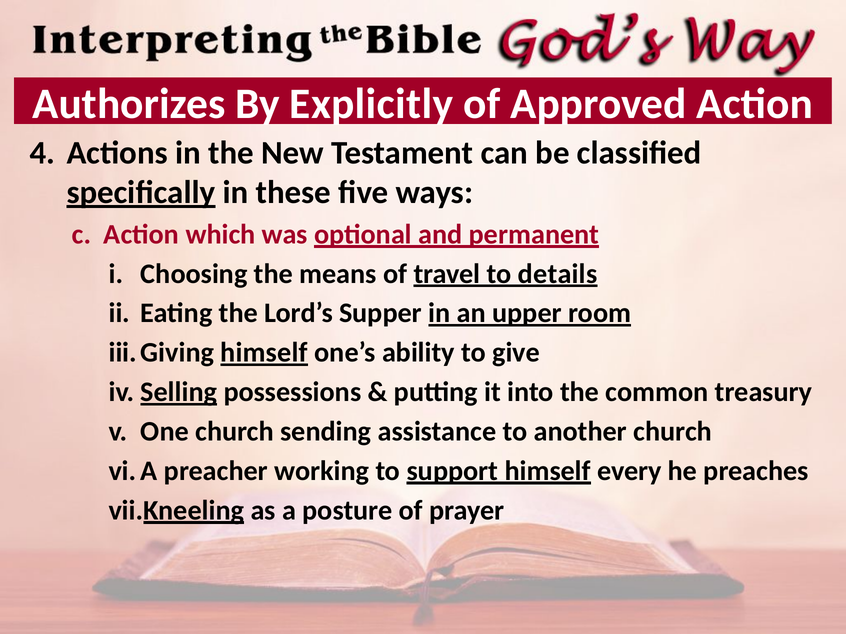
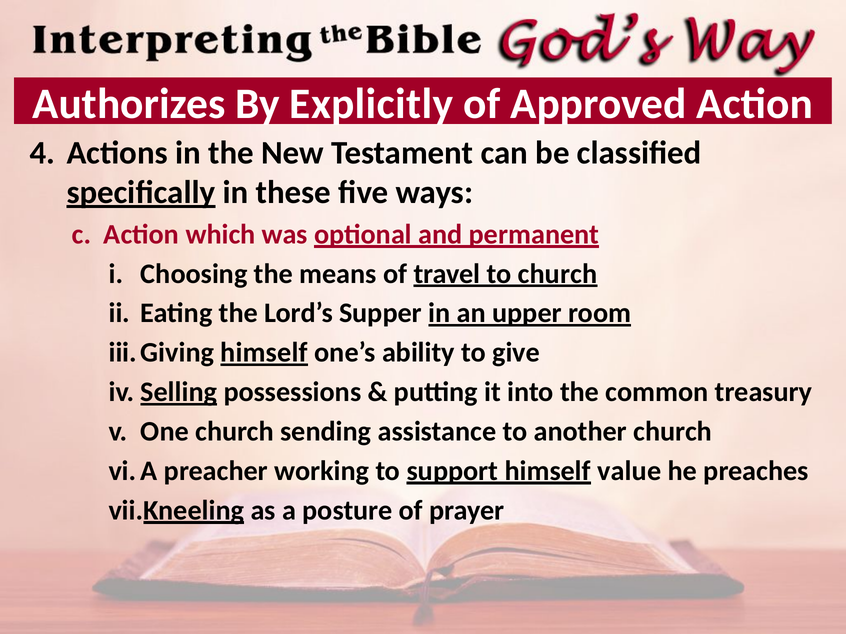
to details: details -> church
every: every -> value
